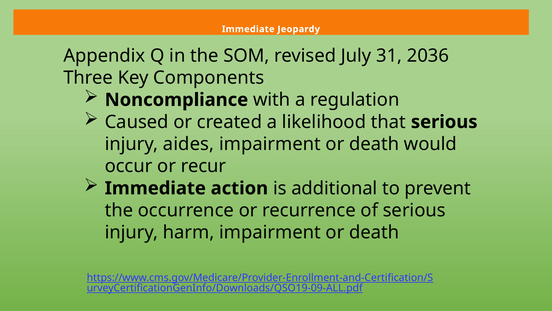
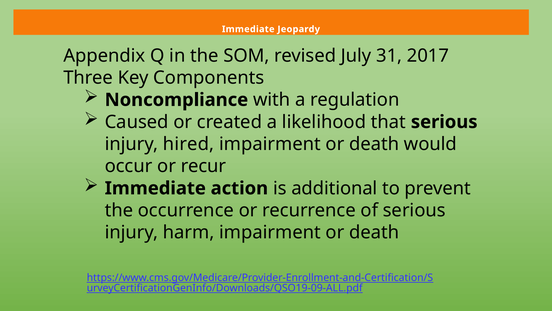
2036: 2036 -> 2017
aides: aides -> hired
